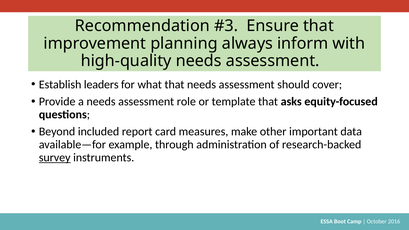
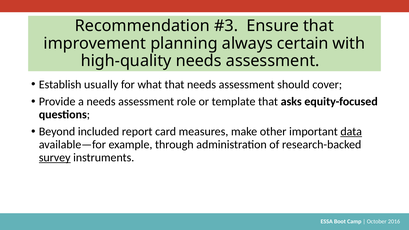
inform: inform -> certain
leaders: leaders -> usually
data underline: none -> present
